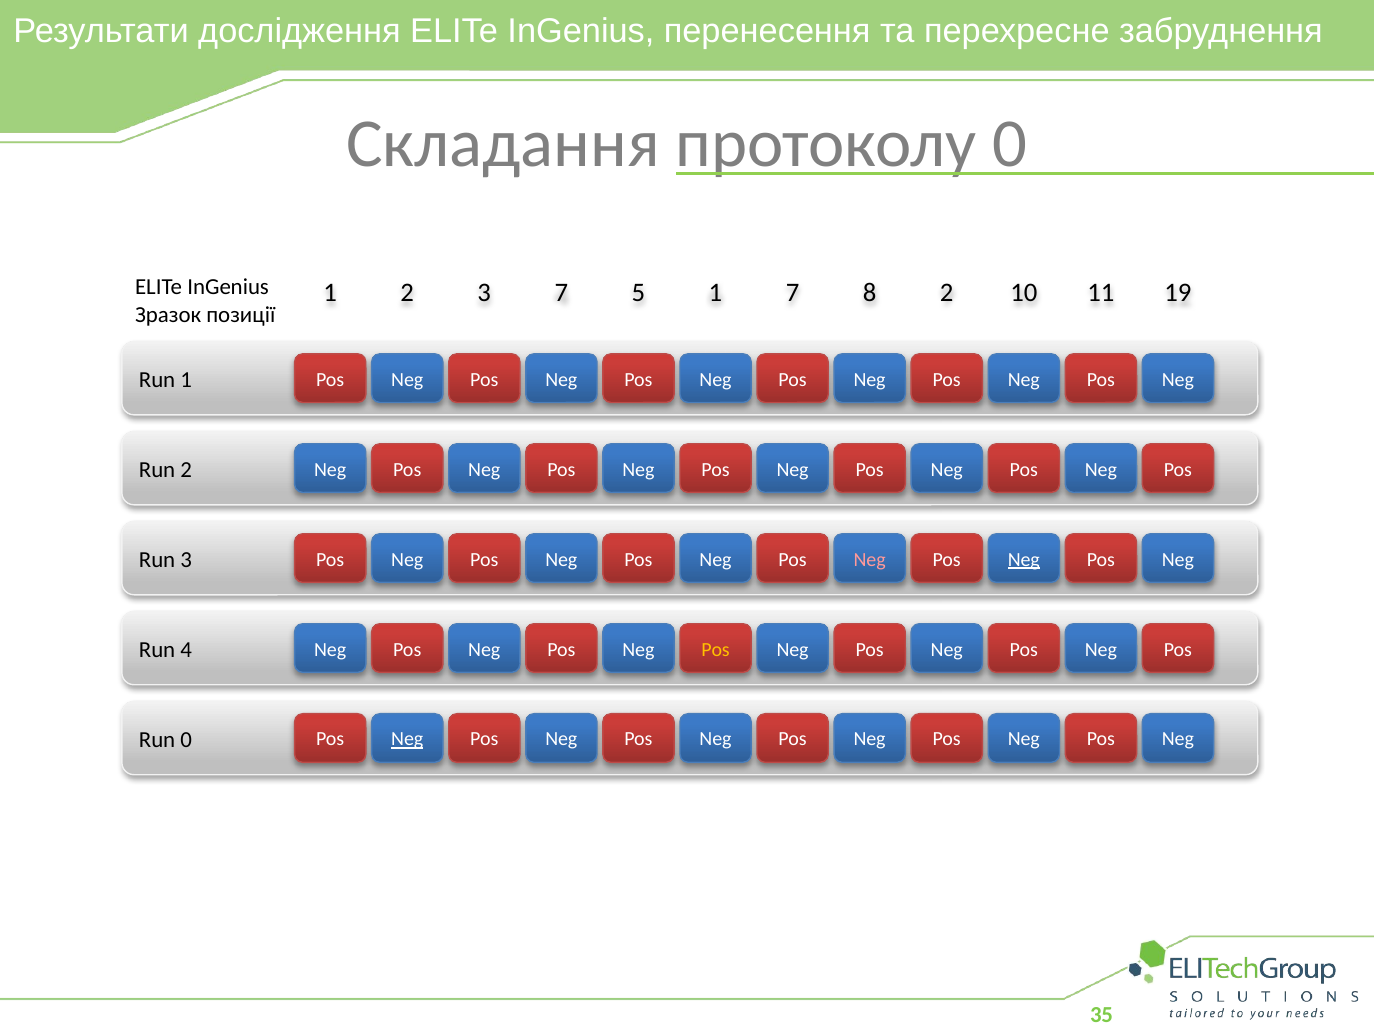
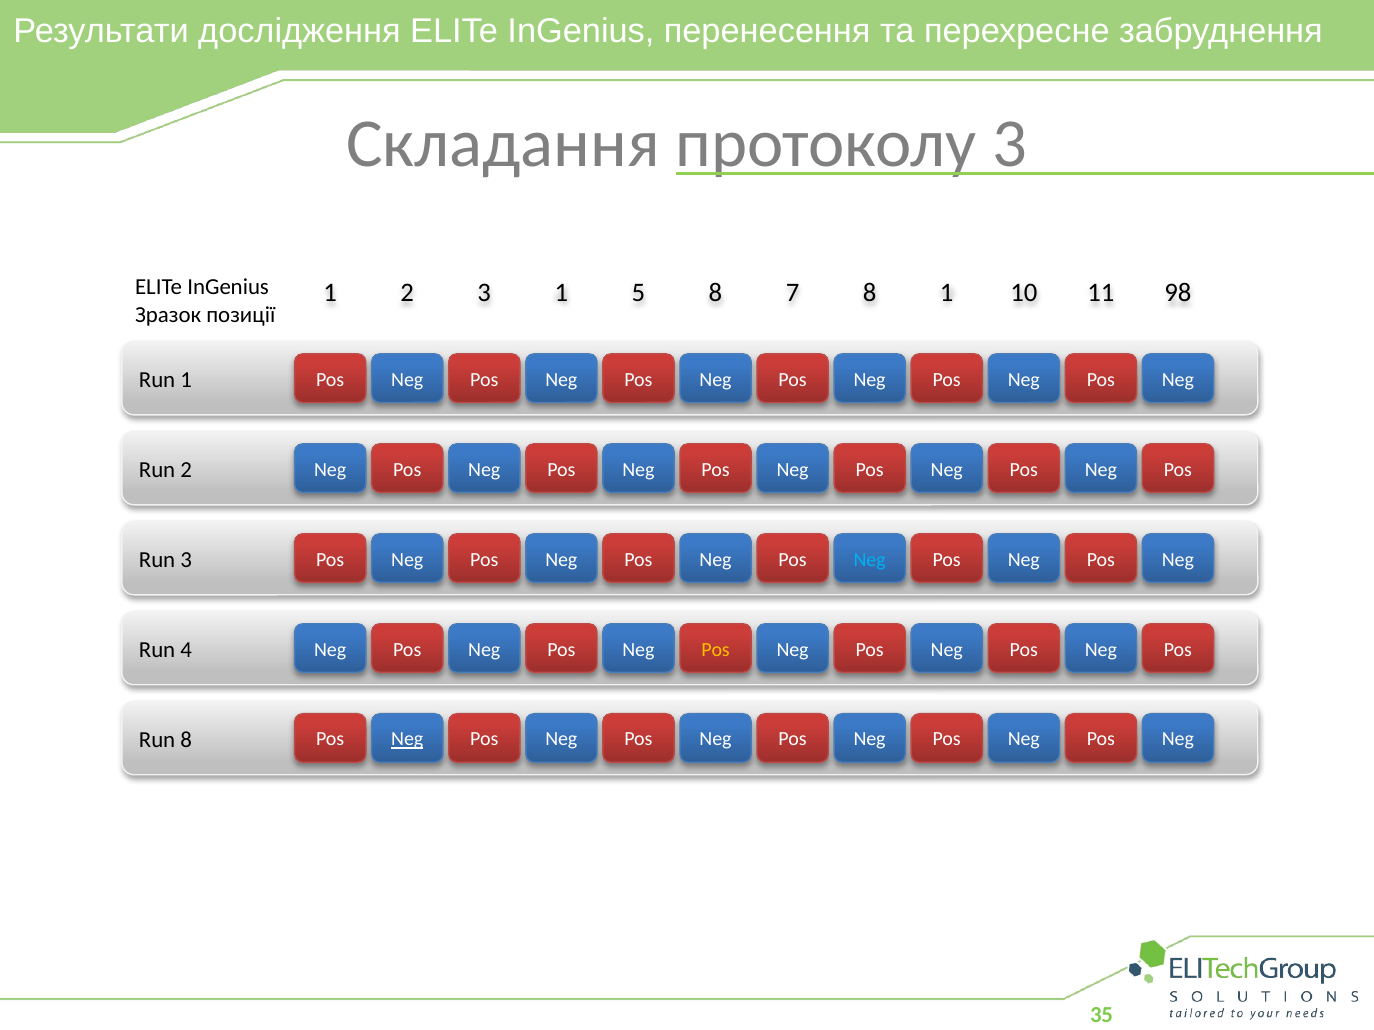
протоколу 0: 0 -> 3
3 7: 7 -> 1
5 1: 1 -> 8
8 2: 2 -> 1
19: 19 -> 98
Neg at (870, 560) colour: pink -> light blue
Neg at (1024, 560) underline: present -> none
Run 0: 0 -> 8
